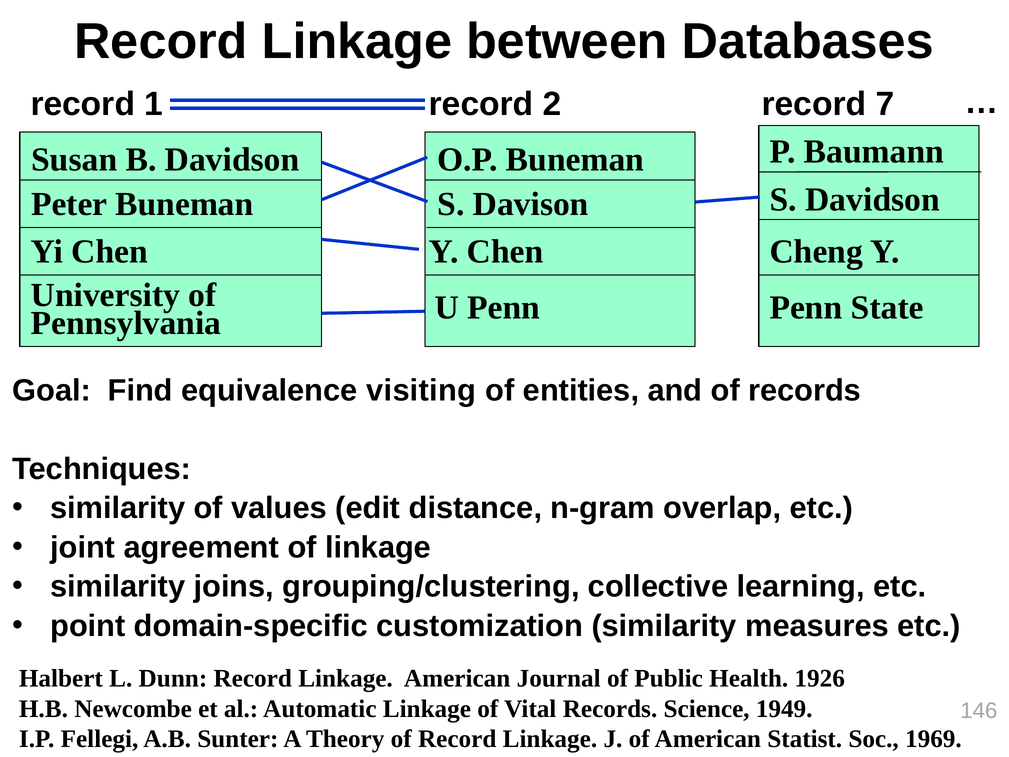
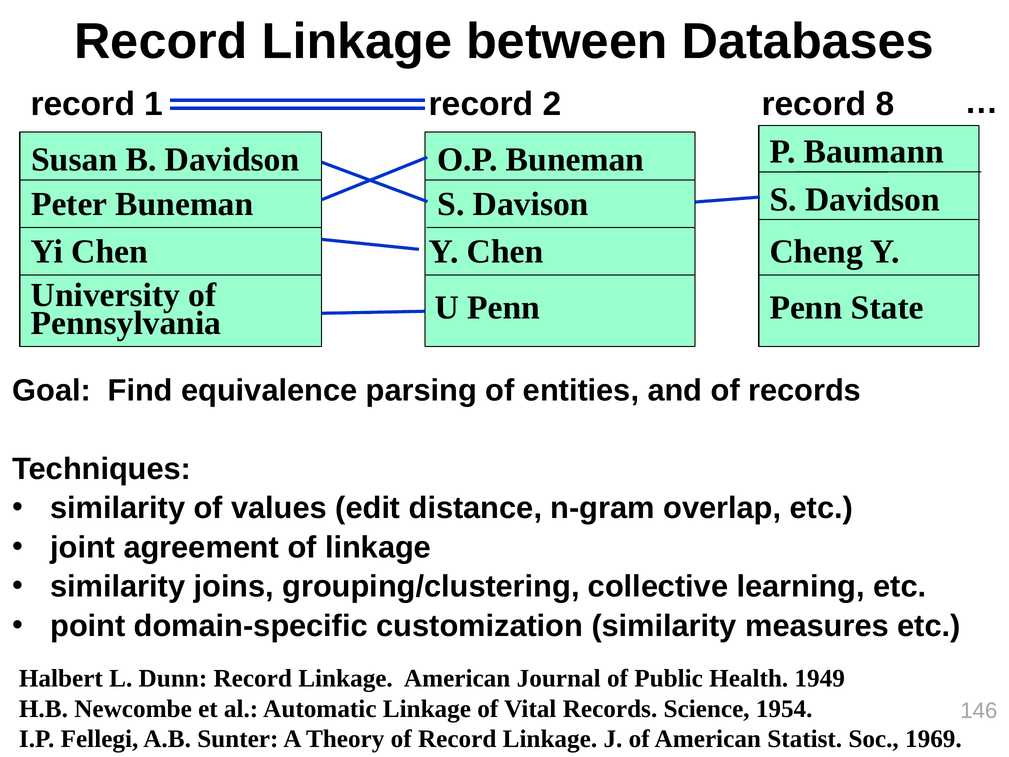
7: 7 -> 8
visiting: visiting -> parsing
1926: 1926 -> 1949
1949: 1949 -> 1954
